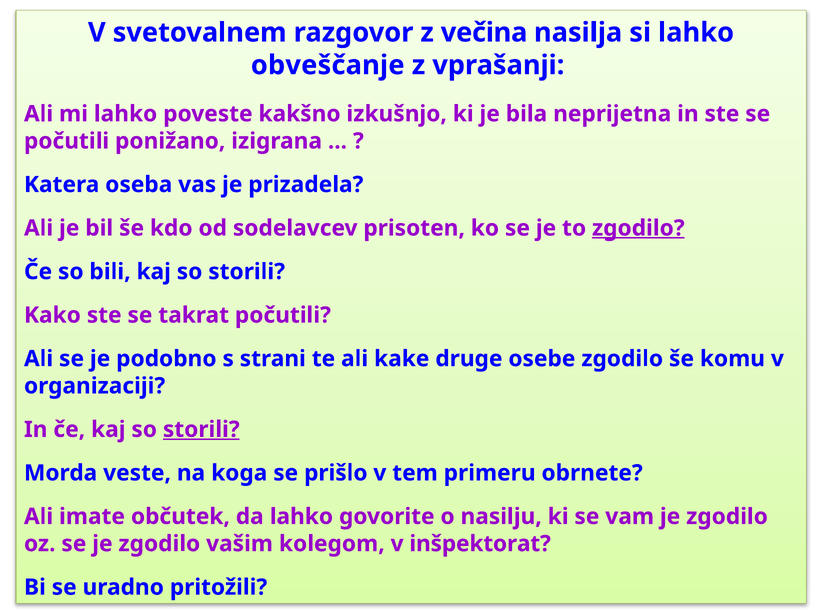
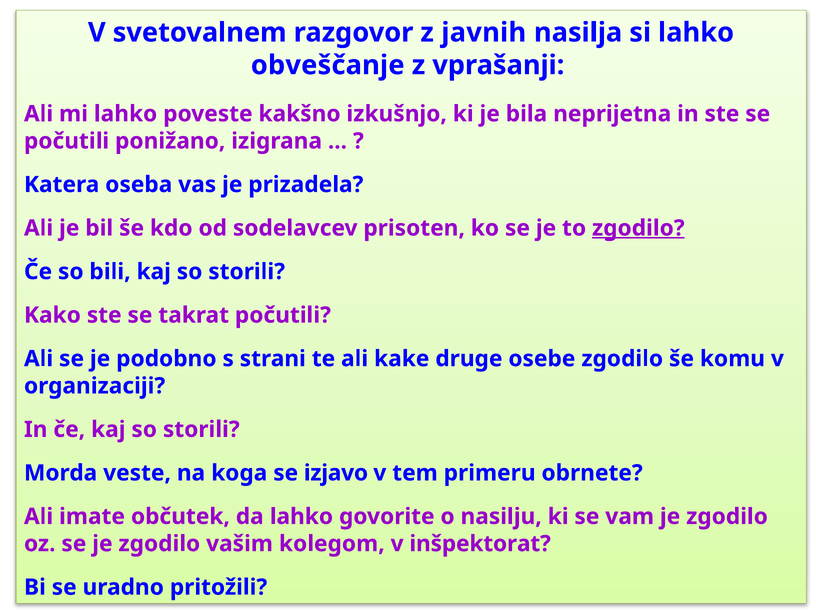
večina: večina -> javnih
storili at (201, 429) underline: present -> none
prišlo: prišlo -> izjavo
